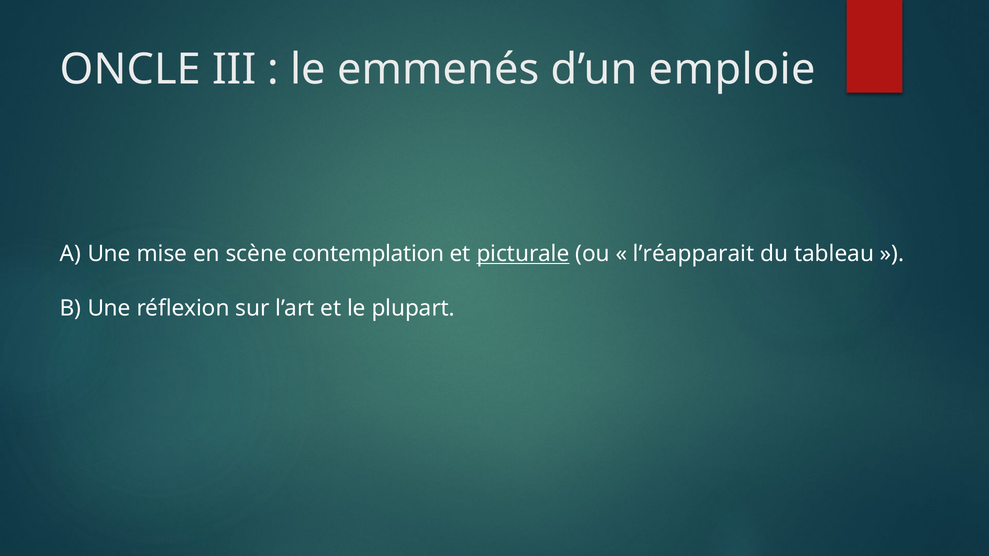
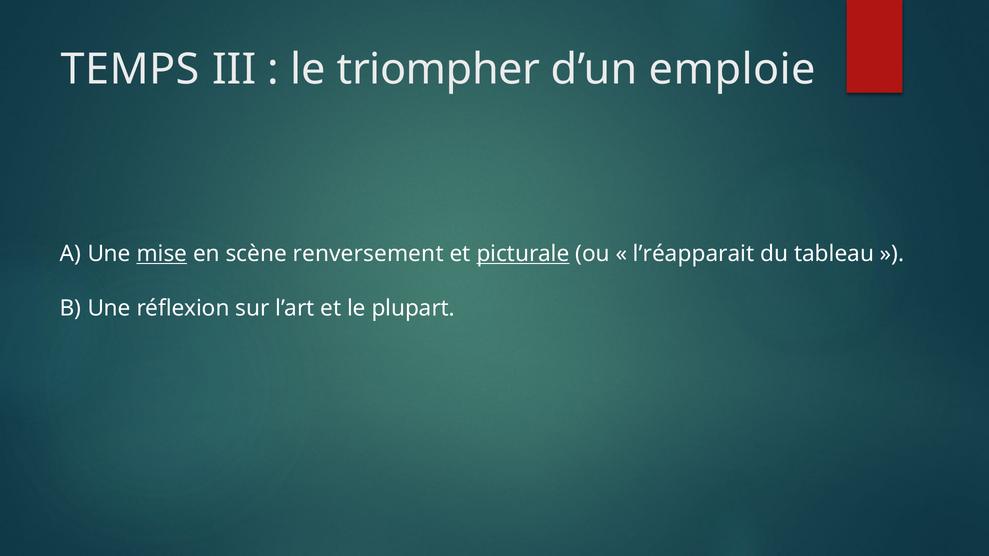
ONCLE: ONCLE -> TEMPS
emmenés: emmenés -> triompher
mise underline: none -> present
contemplation: contemplation -> renversement
